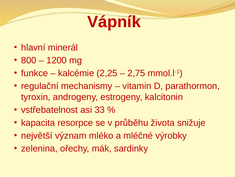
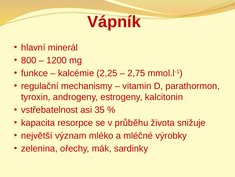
33: 33 -> 35
